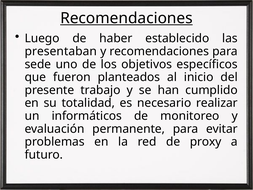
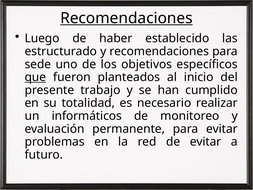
presentaban: presentaban -> estructurado
que underline: none -> present
de proxy: proxy -> evitar
